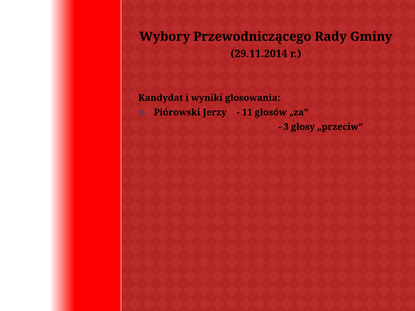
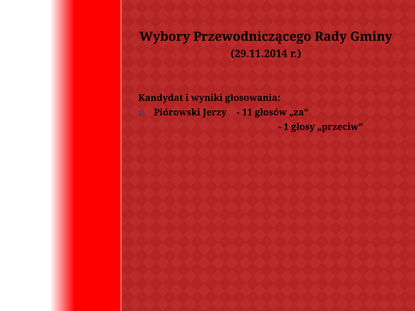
3 at (286, 127): 3 -> 1
